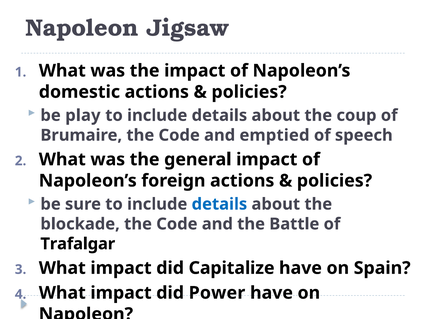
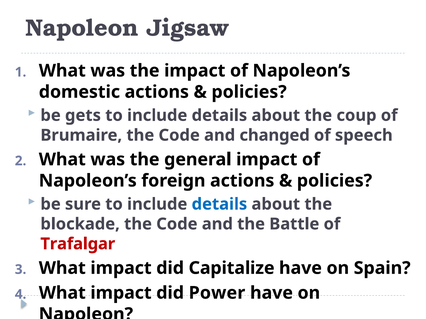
play: play -> gets
emptied: emptied -> changed
Trafalgar colour: black -> red
